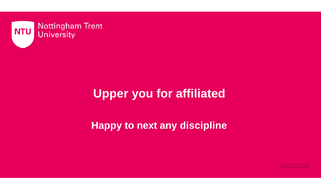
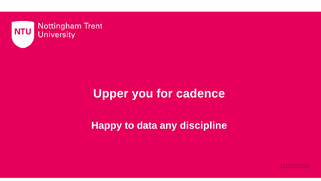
affiliated: affiliated -> cadence
next: next -> data
